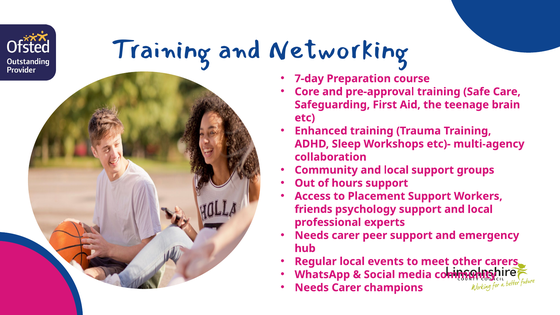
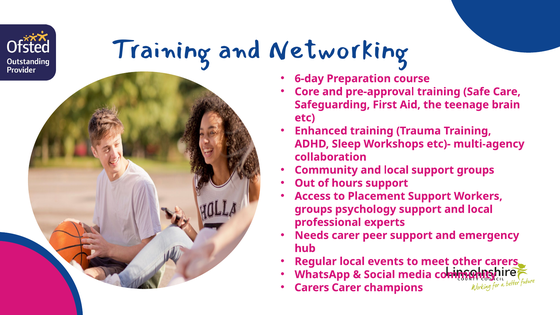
7-day: 7-day -> 6-day
friends at (314, 209): friends -> groups
Needs at (312, 288): Needs -> Carers
